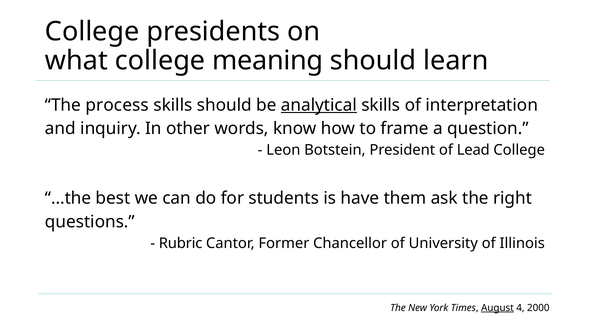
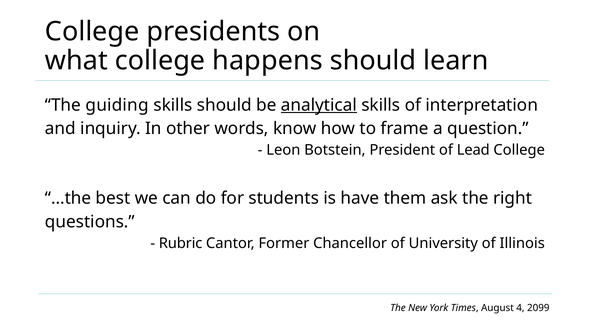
meaning: meaning -> happens
process: process -> guiding
August underline: present -> none
2000: 2000 -> 2099
